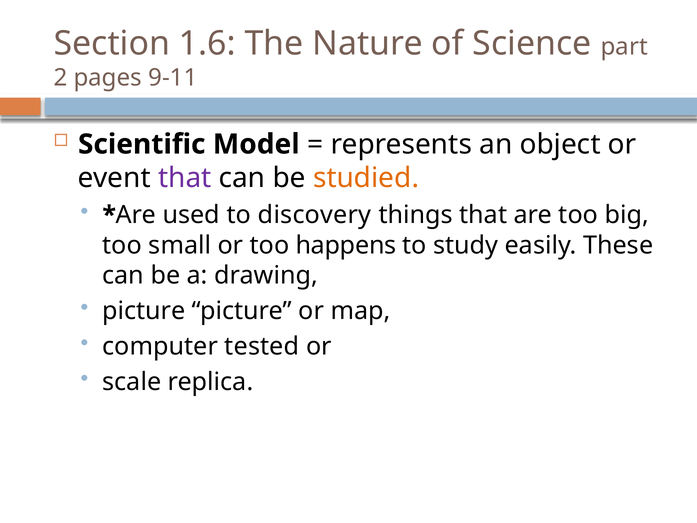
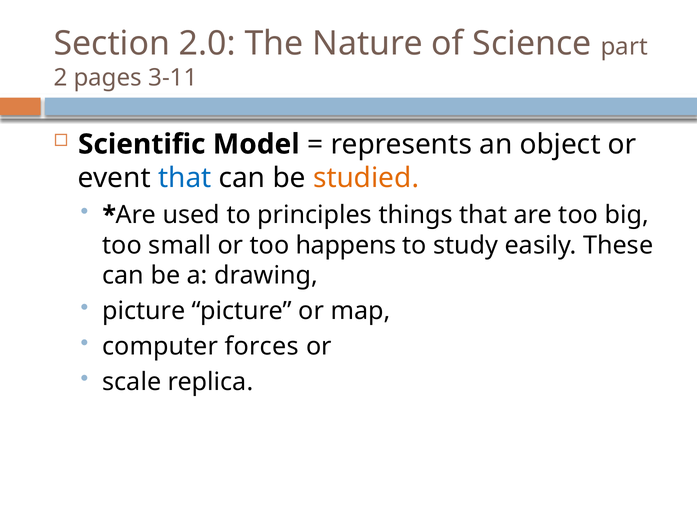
1.6: 1.6 -> 2.0
9-11: 9-11 -> 3-11
that at (185, 178) colour: purple -> blue
discovery: discovery -> principles
tested: tested -> forces
